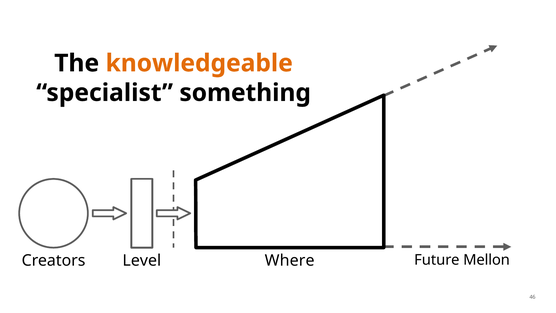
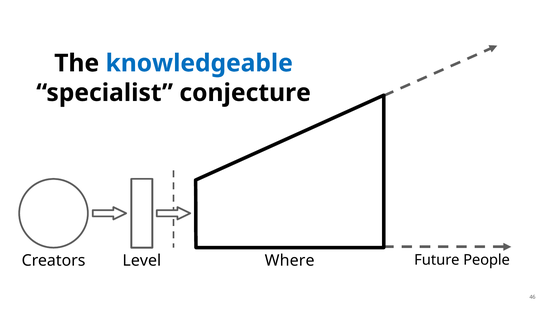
knowledgeable colour: orange -> blue
something: something -> conjecture
Mellon: Mellon -> People
